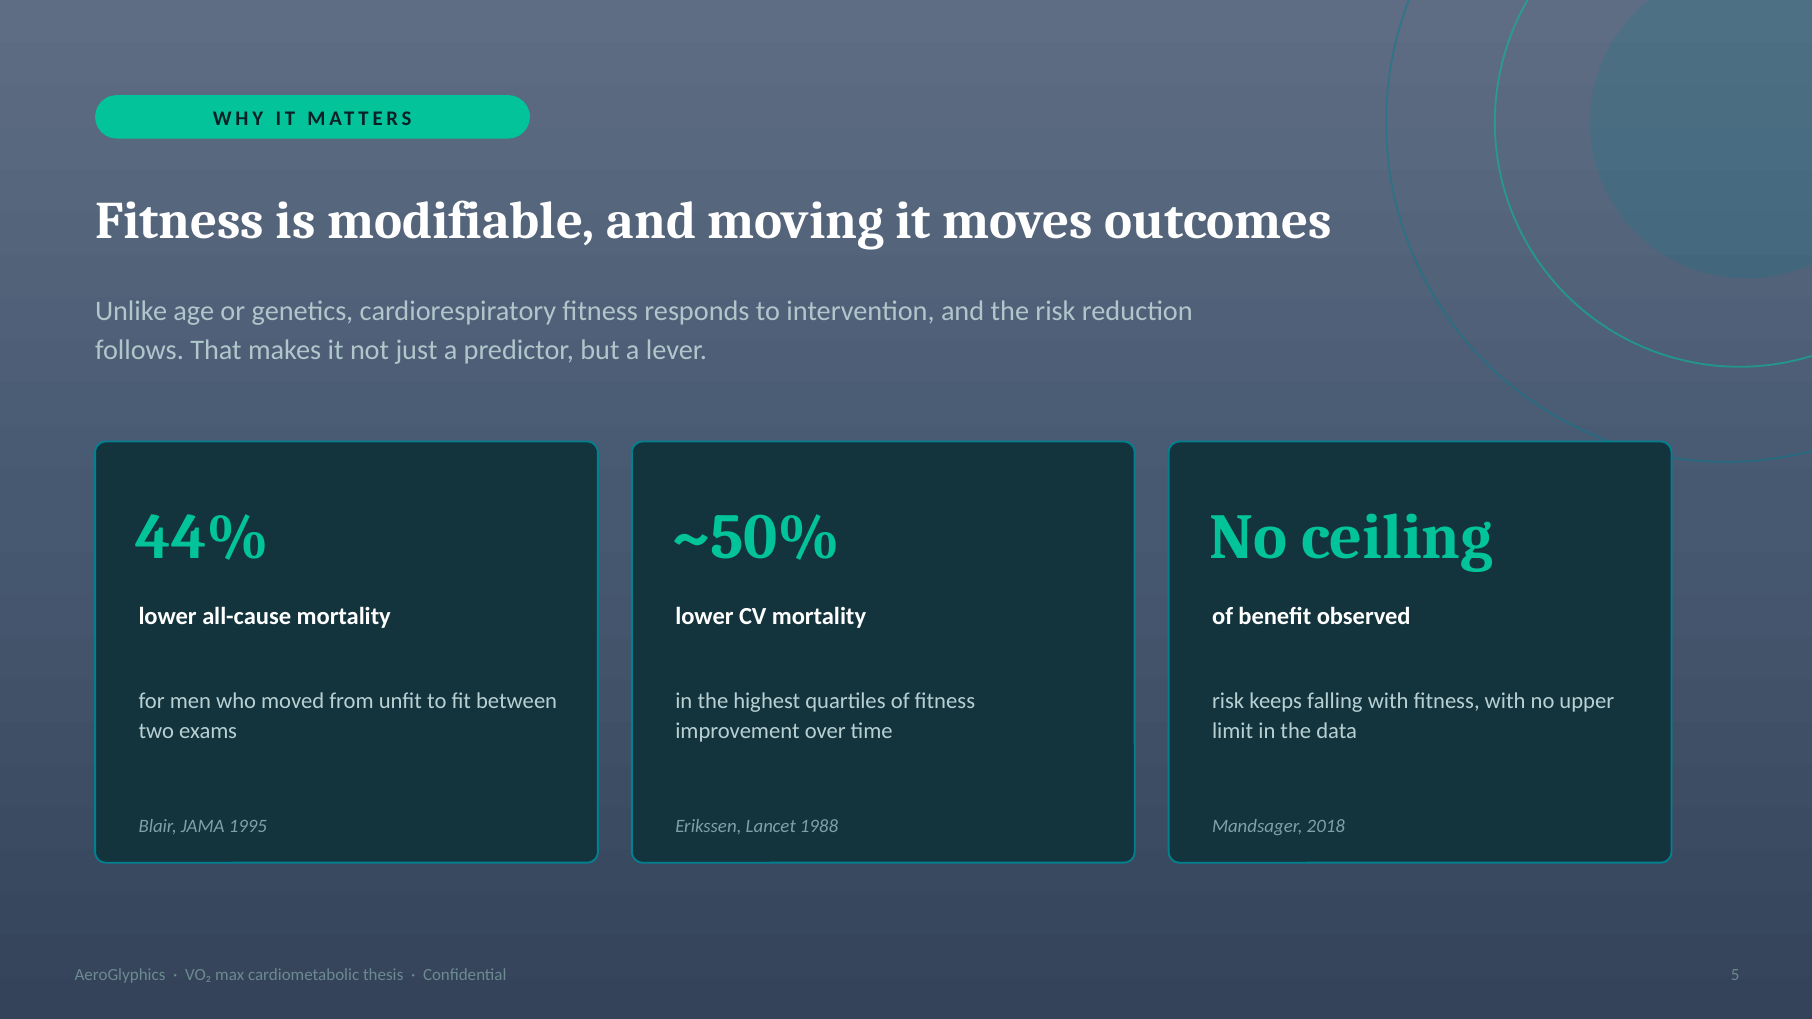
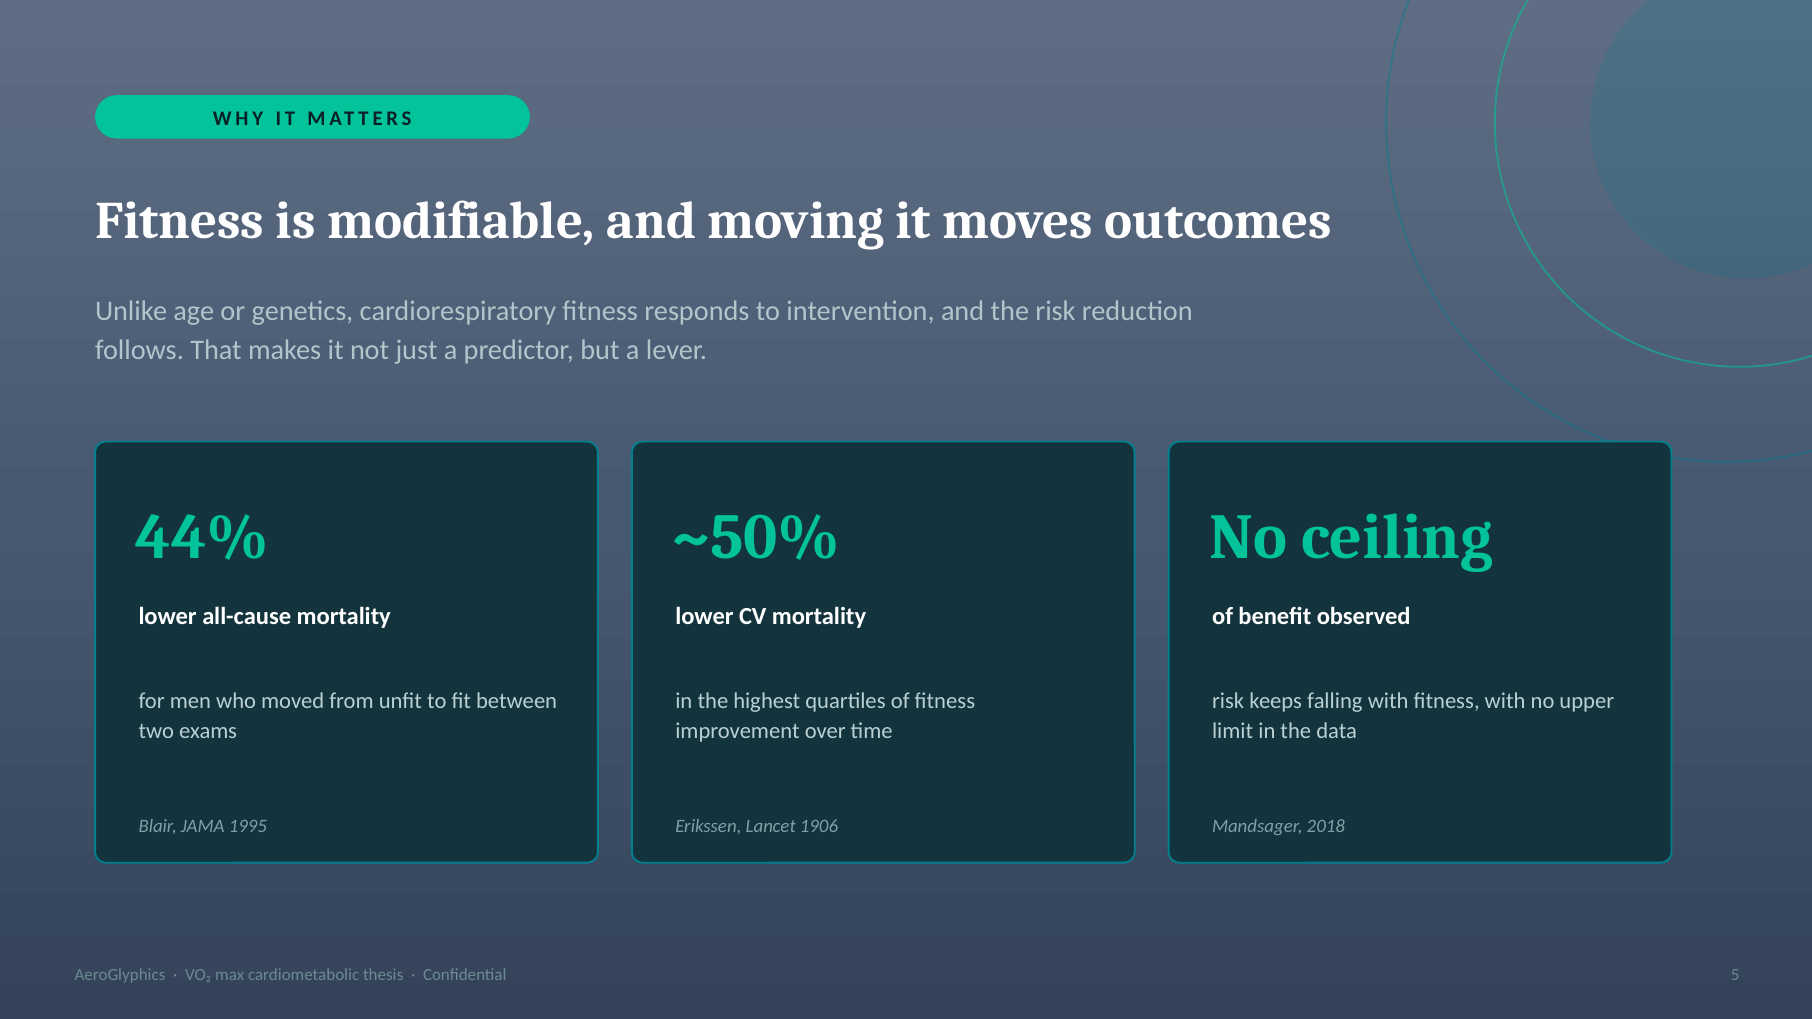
1988: 1988 -> 1906
